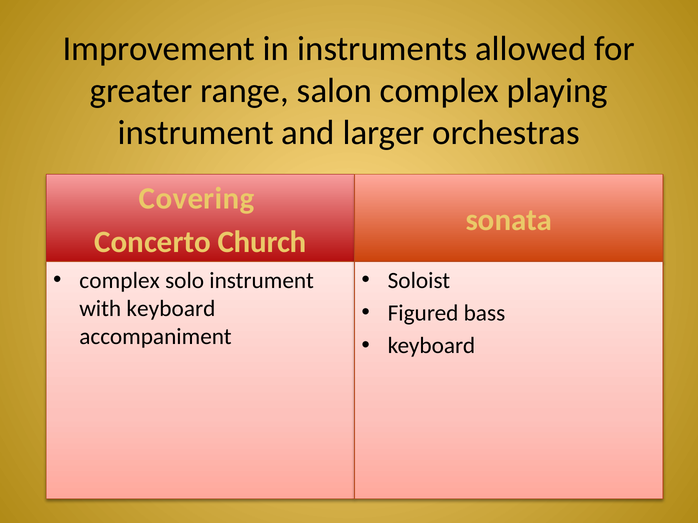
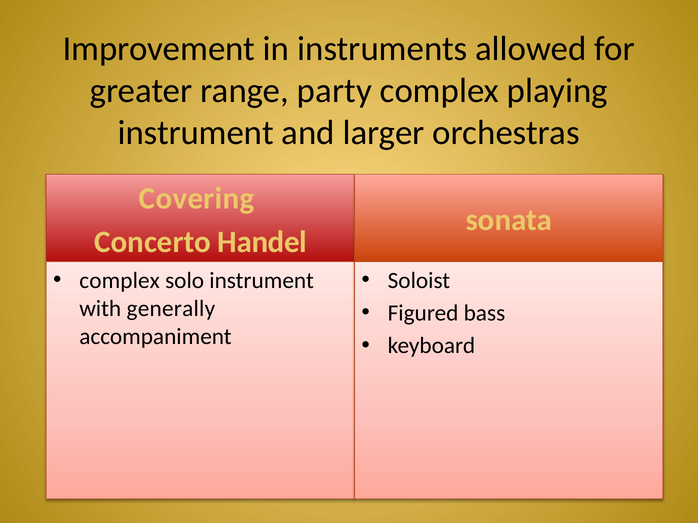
salon: salon -> party
Church: Church -> Handel
with keyboard: keyboard -> generally
